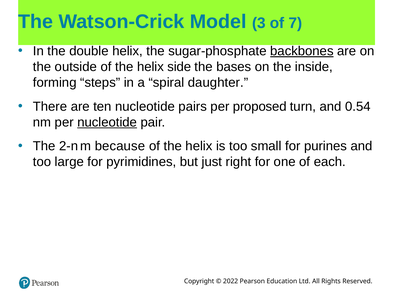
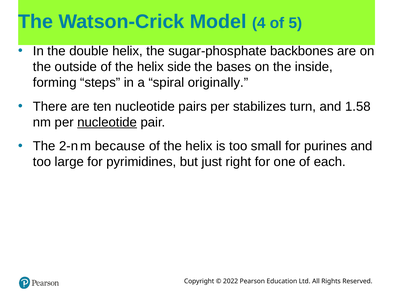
3: 3 -> 4
7: 7 -> 5
backbones underline: present -> none
daughter: daughter -> originally
proposed: proposed -> stabilizes
0.54: 0.54 -> 1.58
